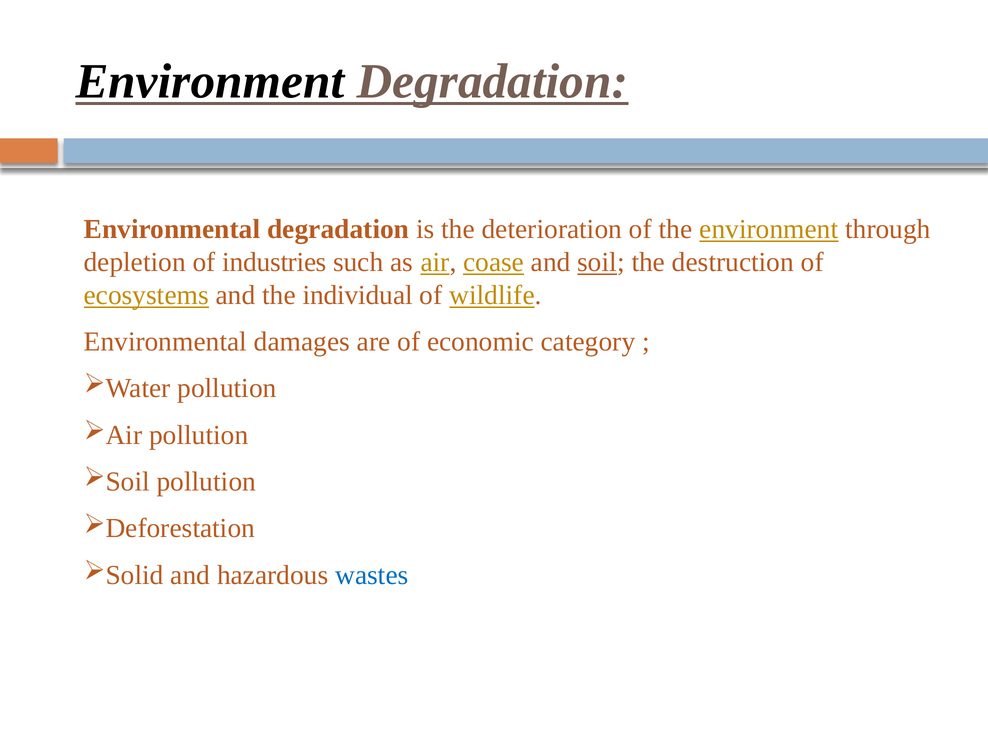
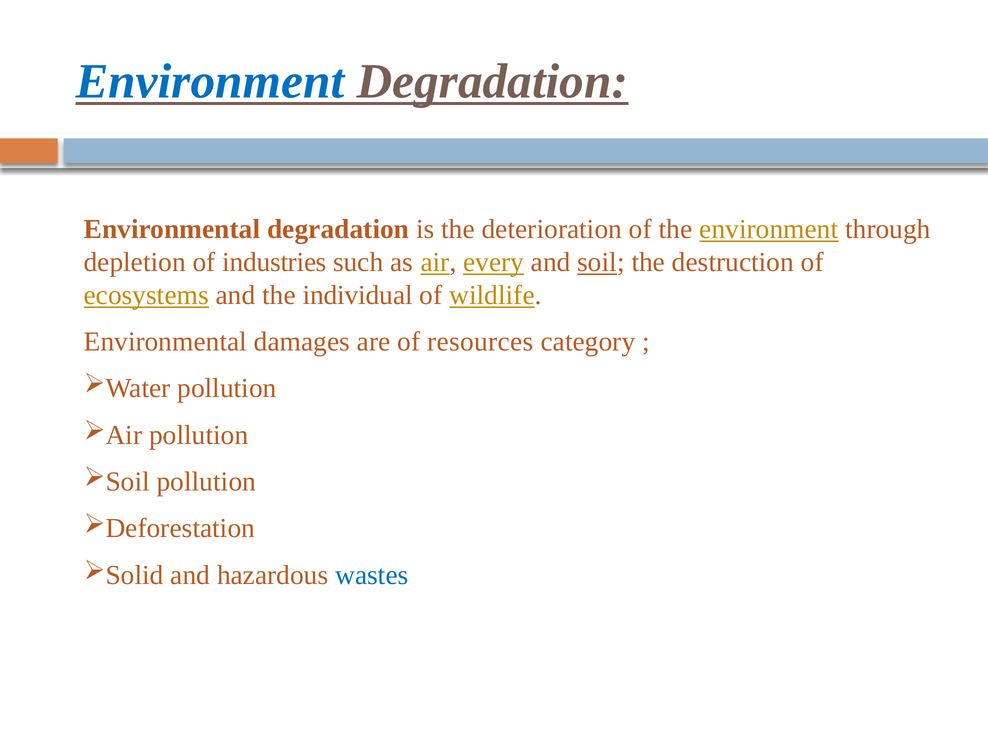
Environment at (210, 82) colour: black -> blue
coase: coase -> every
economic: economic -> resources
